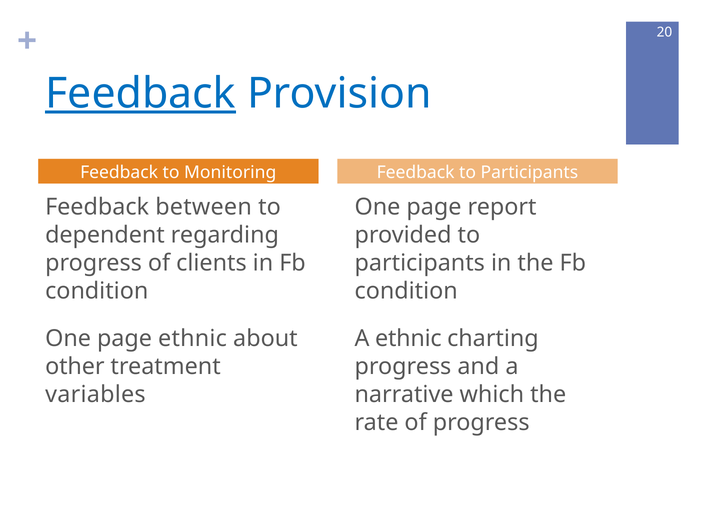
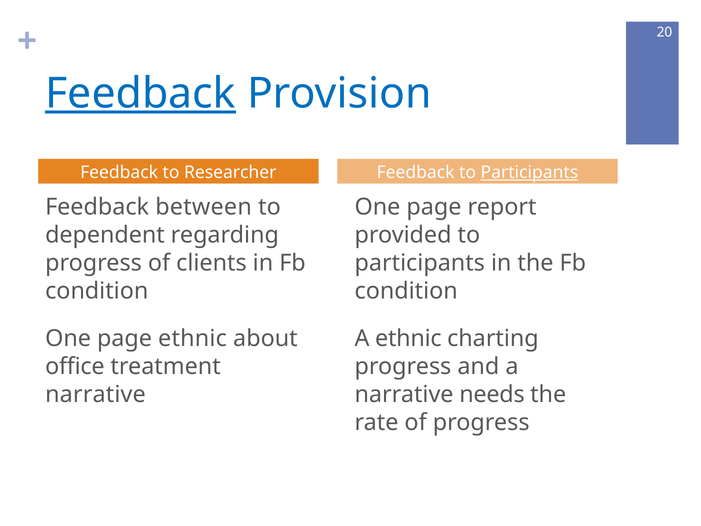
Monitoring: Monitoring -> Researcher
Participants at (529, 172) underline: none -> present
other: other -> office
variables at (95, 395): variables -> narrative
which: which -> needs
